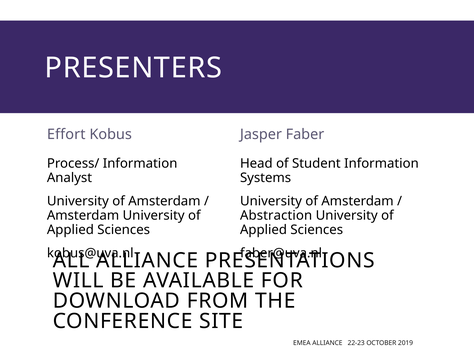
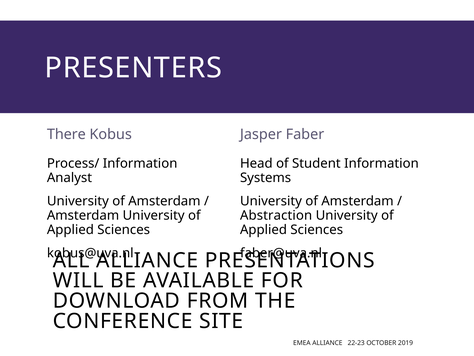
Effort: Effort -> There
